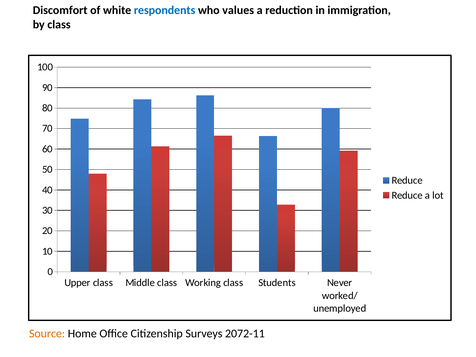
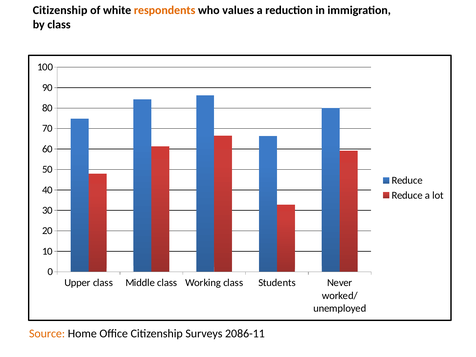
Discomfort at (60, 10): Discomfort -> Citizenship
respondents colour: blue -> orange
2072-11: 2072-11 -> 2086-11
